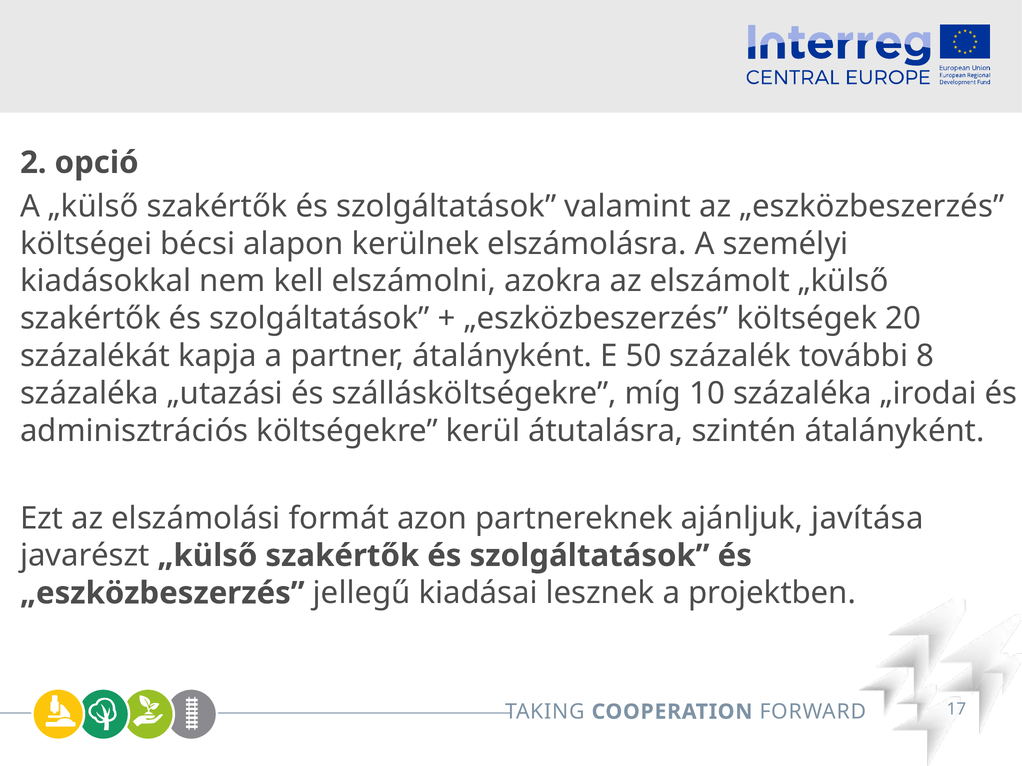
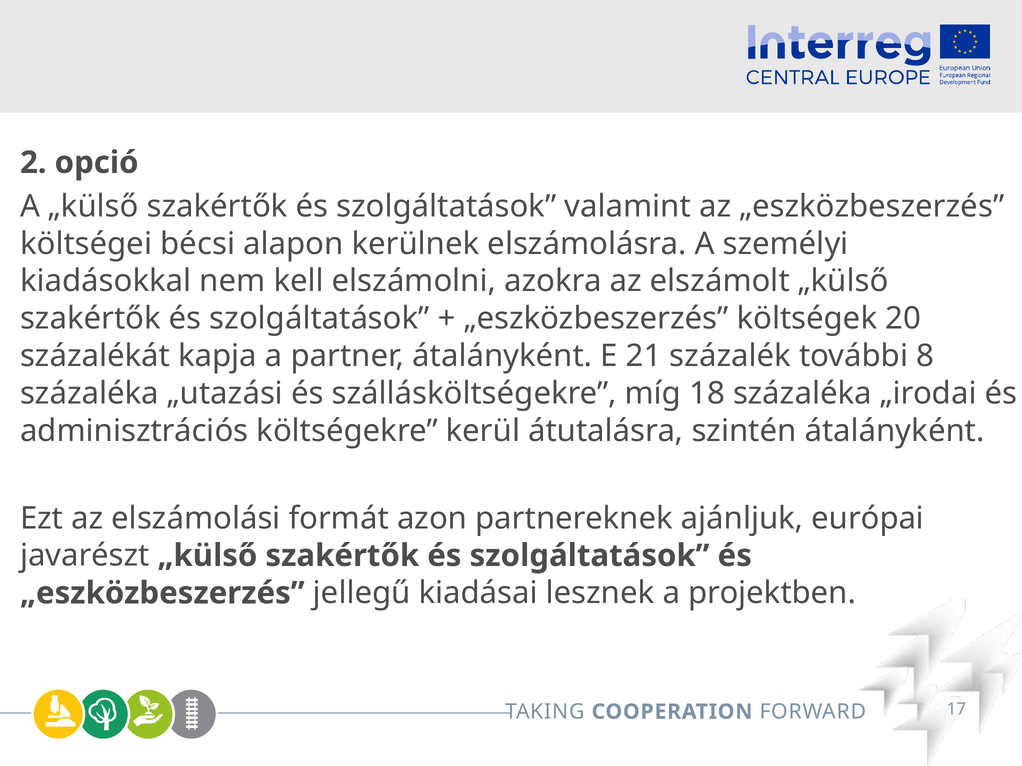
50: 50 -> 21
10: 10 -> 18
javítása: javítása -> európai
